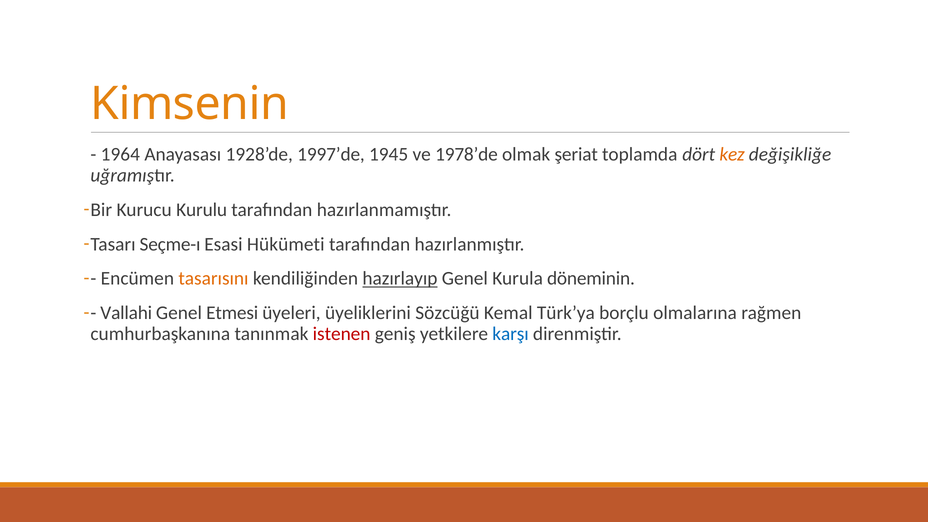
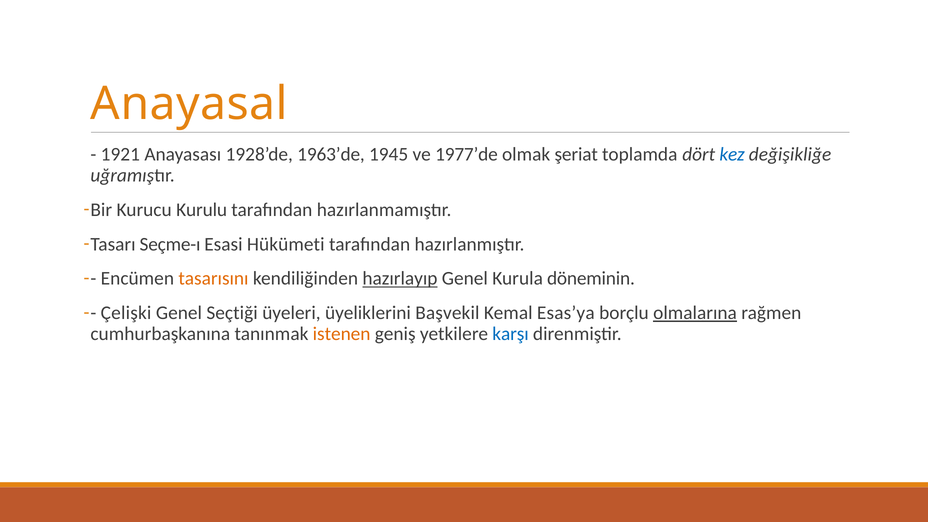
Kimsenin: Kimsenin -> Anayasal
1964: 1964 -> 1921
1997’de: 1997’de -> 1963’de
1978’de: 1978’de -> 1977’de
kez colour: orange -> blue
Vallahi: Vallahi -> Çelişki
Etmesi: Etmesi -> Seçtiği
Sözcüğü: Sözcüğü -> Başvekil
Türk’ya: Türk’ya -> Esas’ya
olmalarına underline: none -> present
istenen colour: red -> orange
